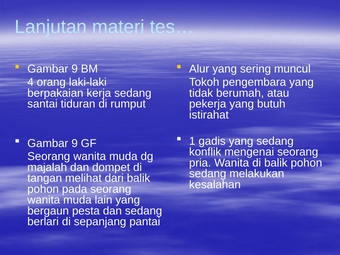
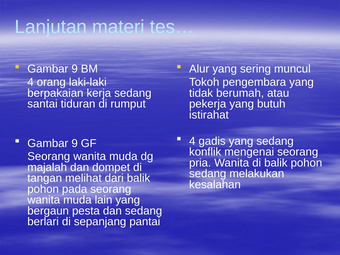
1 at (192, 141): 1 -> 4
